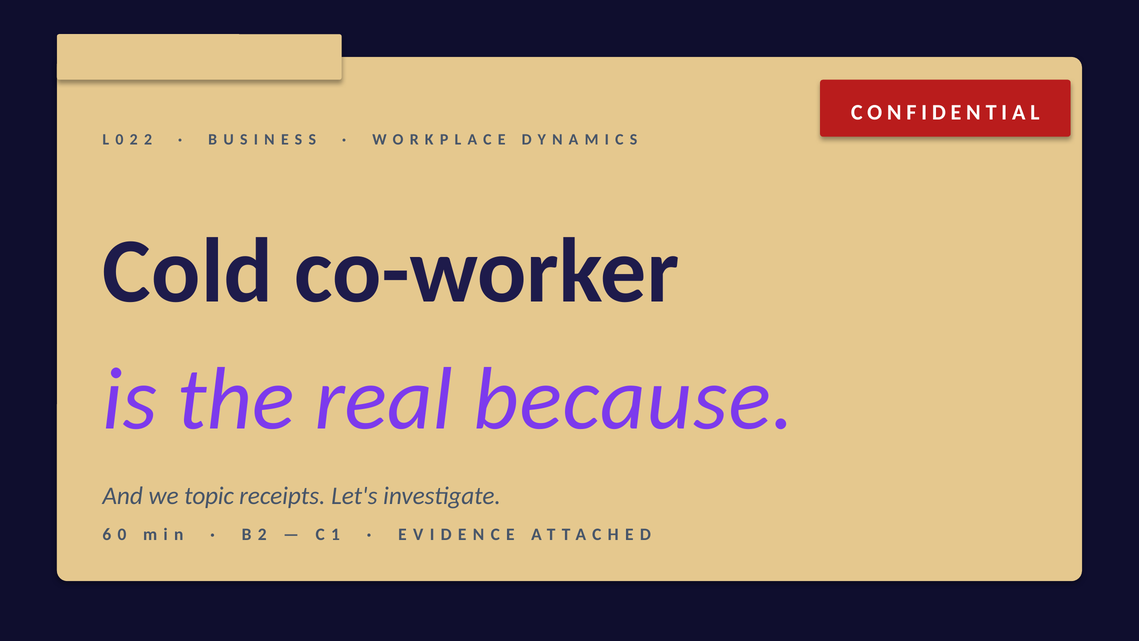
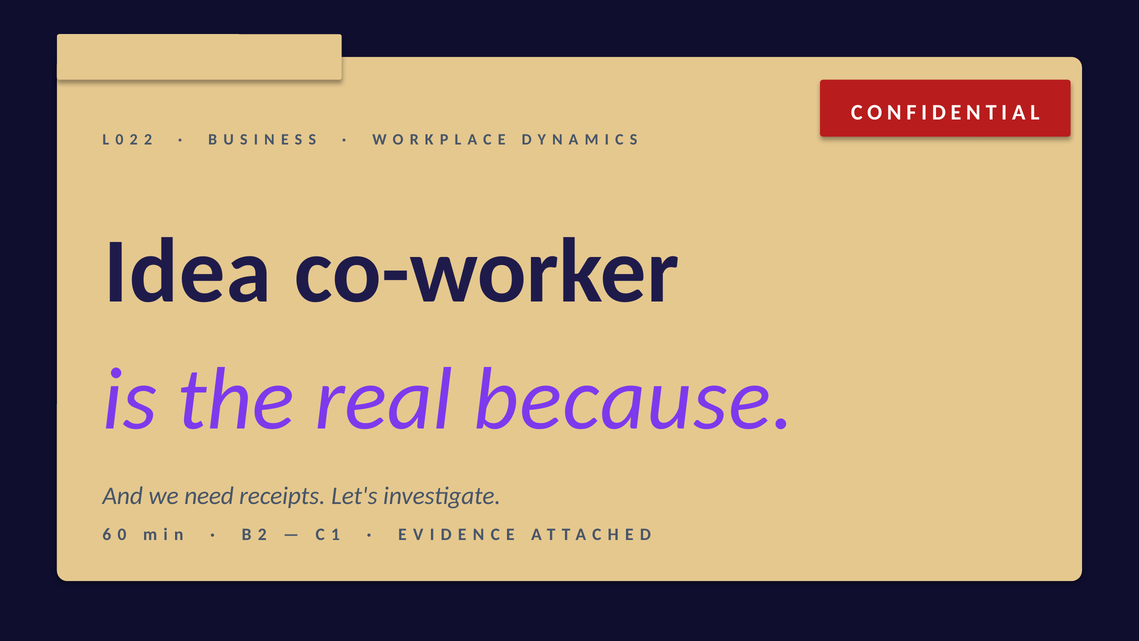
Cold: Cold -> Idea
topic: topic -> need
